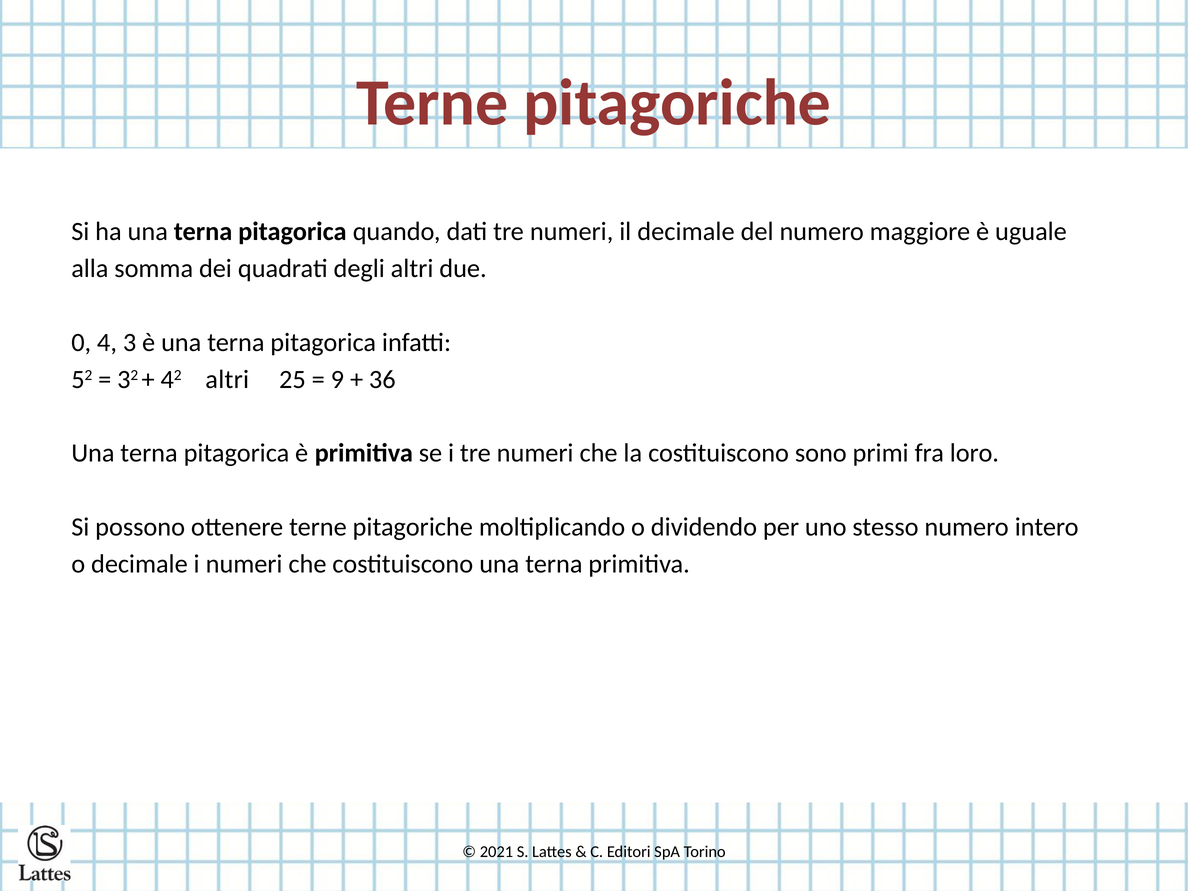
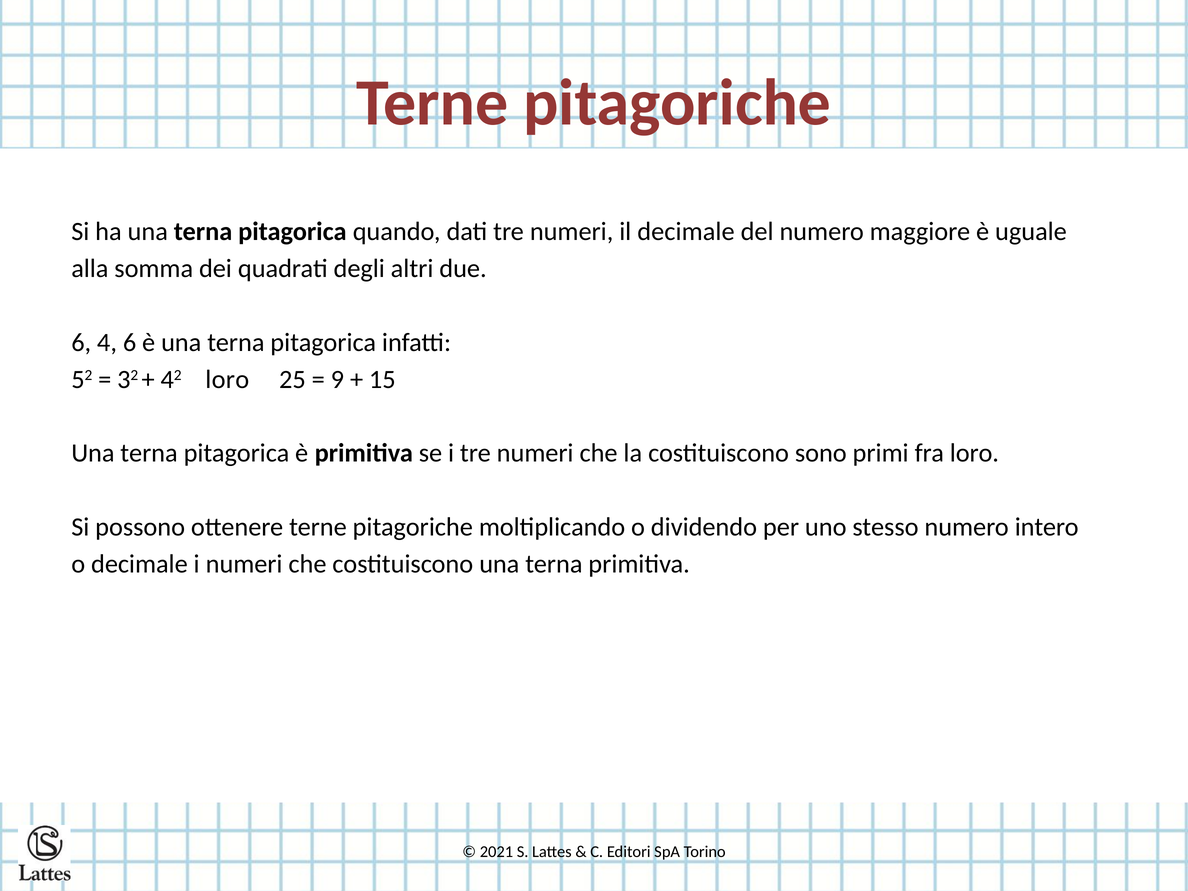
0 at (81, 342): 0 -> 6
4 3: 3 -> 6
42 altri: altri -> loro
36: 36 -> 15
